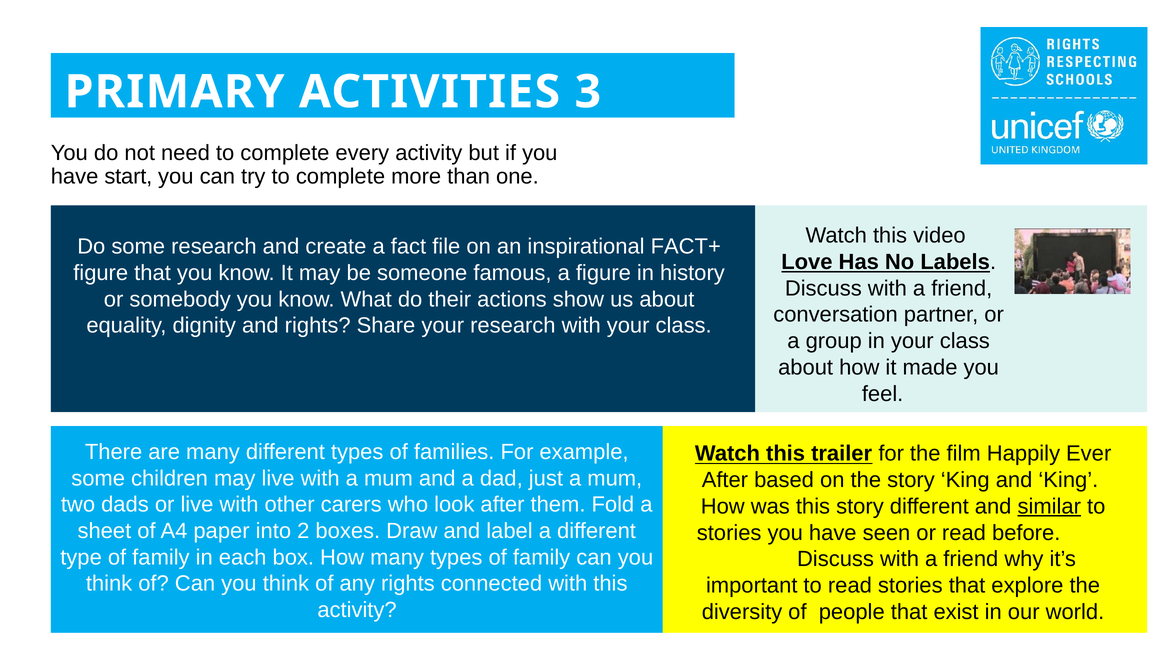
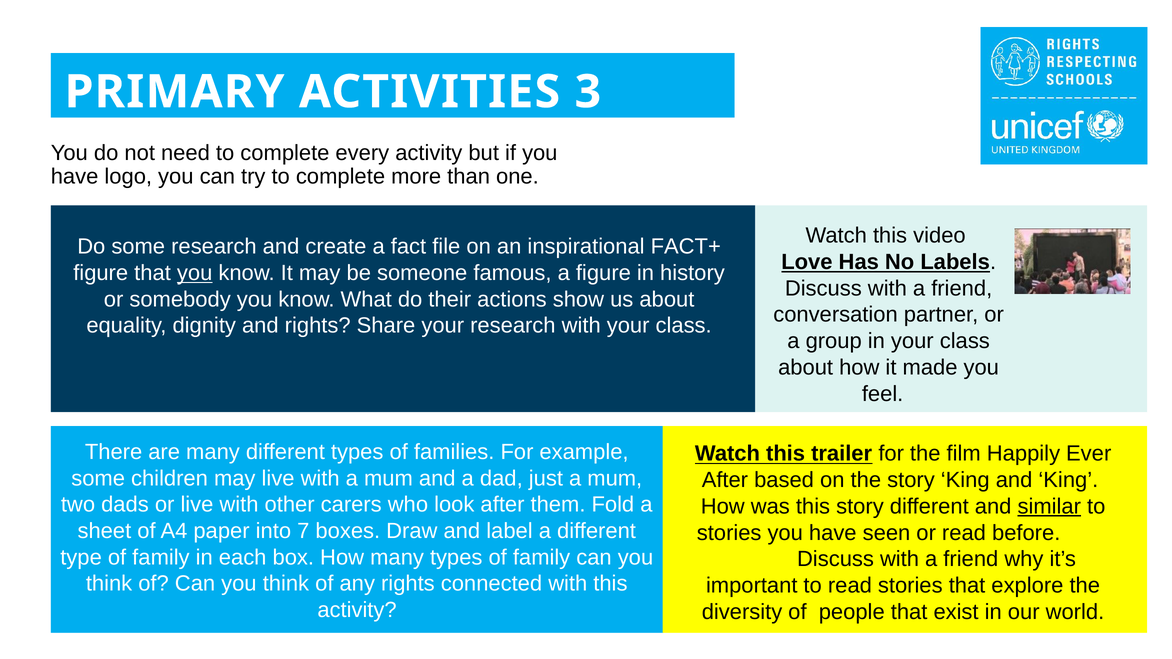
start: start -> logo
you at (195, 273) underline: none -> present
2: 2 -> 7
